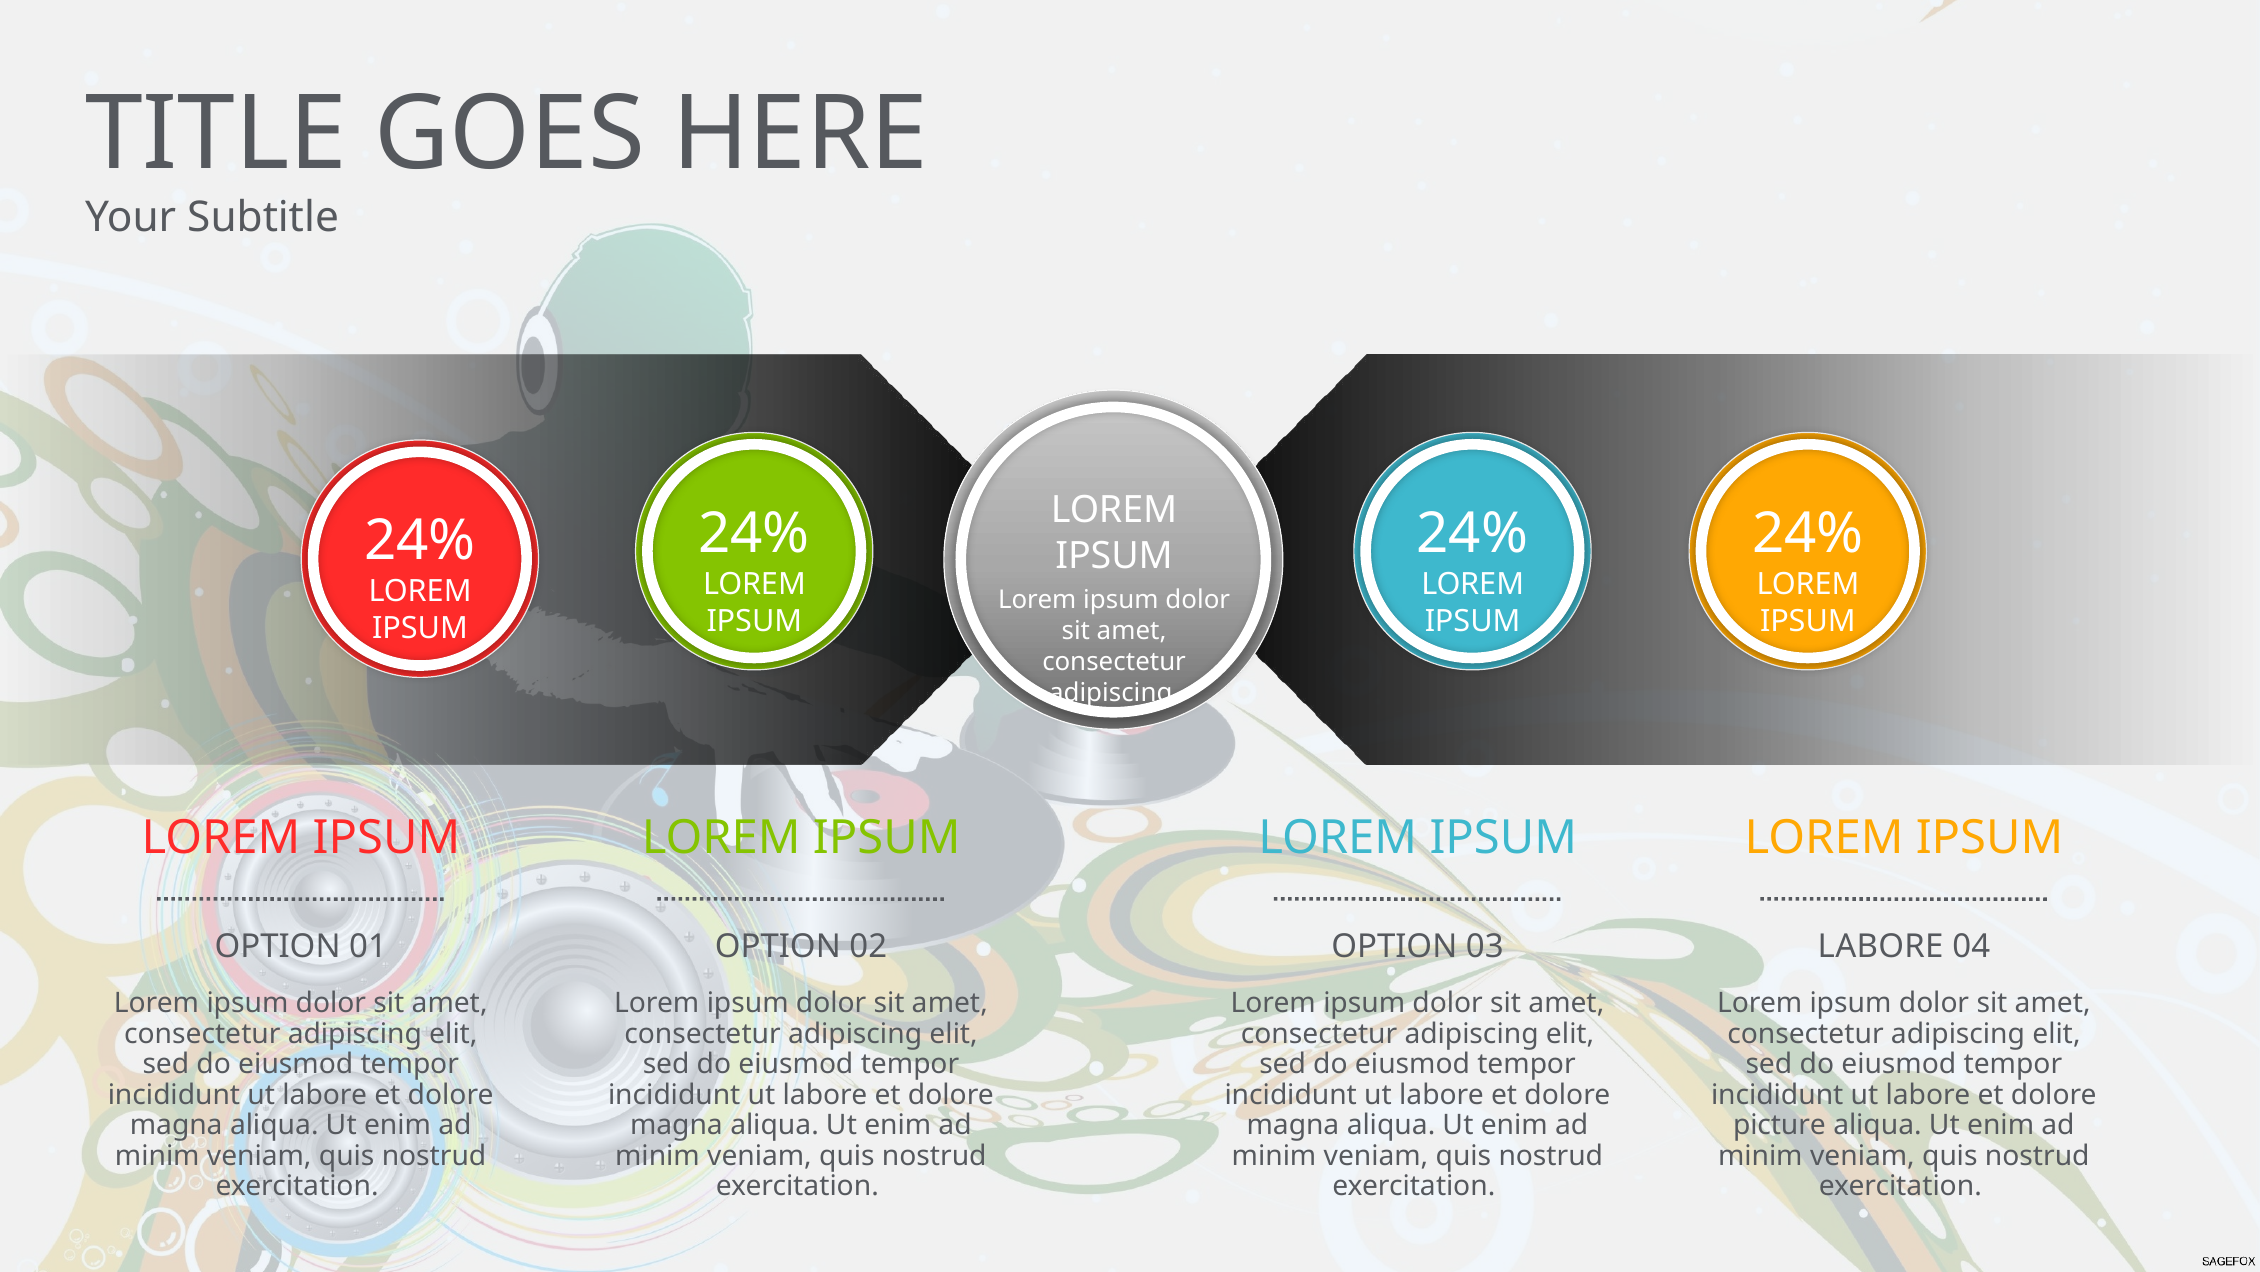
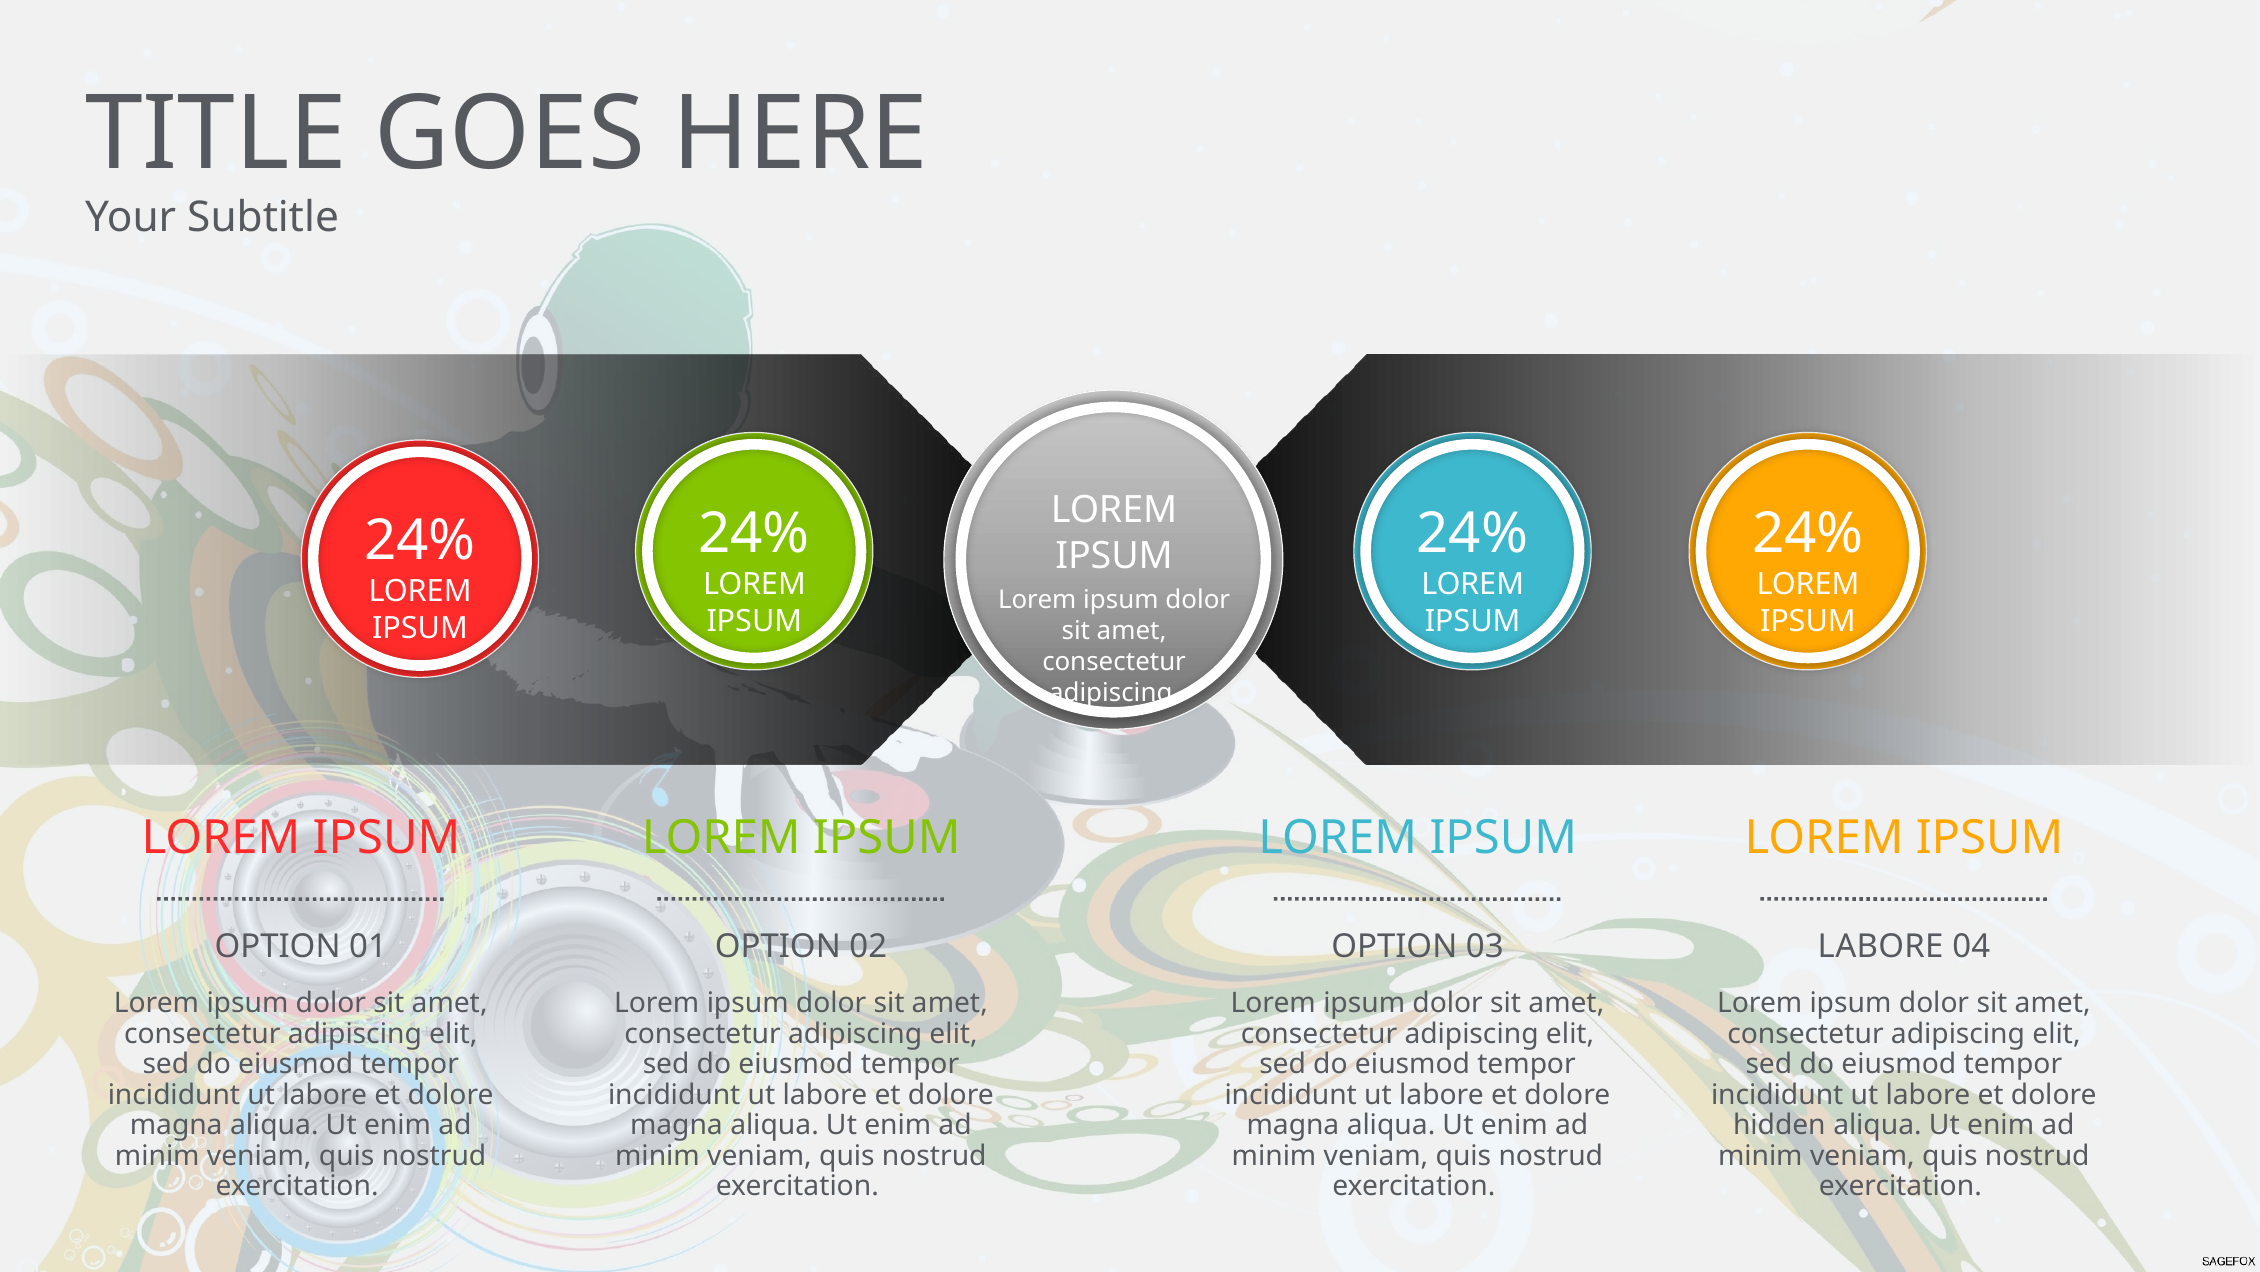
picture: picture -> hidden
